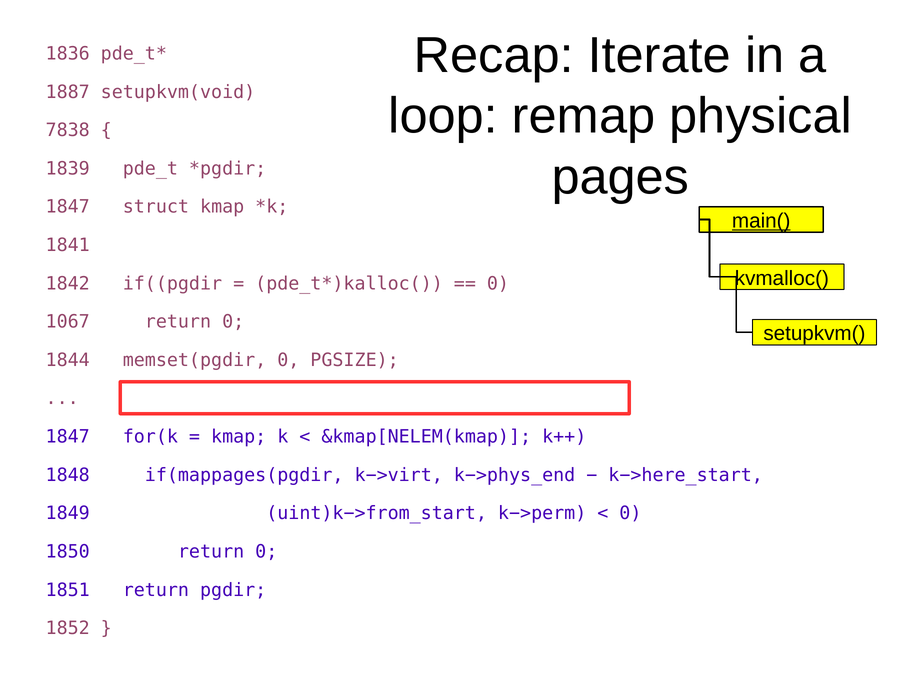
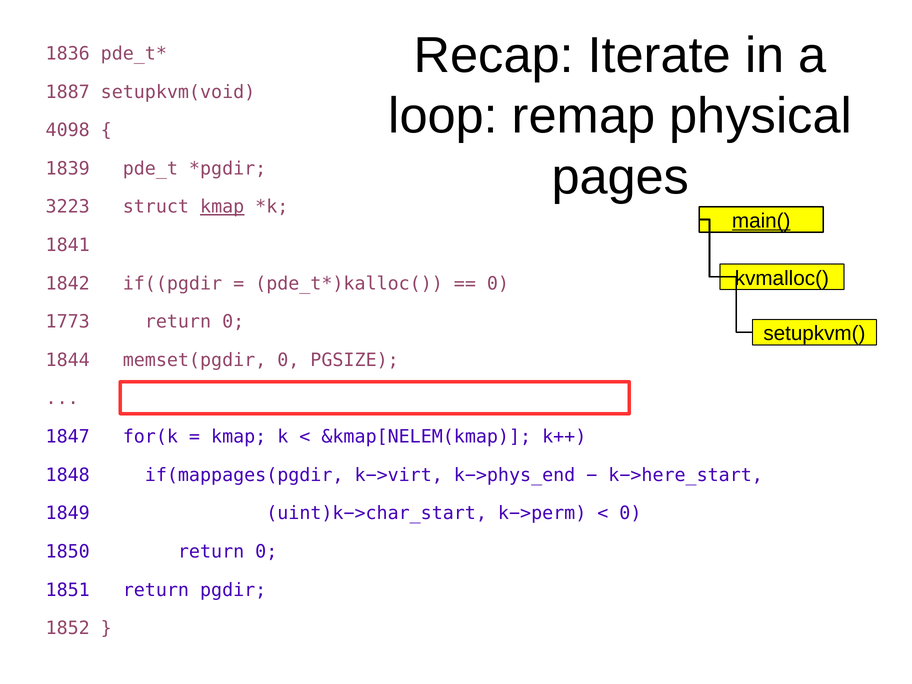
7838: 7838 -> 4098
1847 at (68, 207): 1847 -> 3223
kmap at (222, 207) underline: none -> present
1067: 1067 -> 1773
uint)k−>from_start: uint)k−>from_start -> uint)k−>char_start
